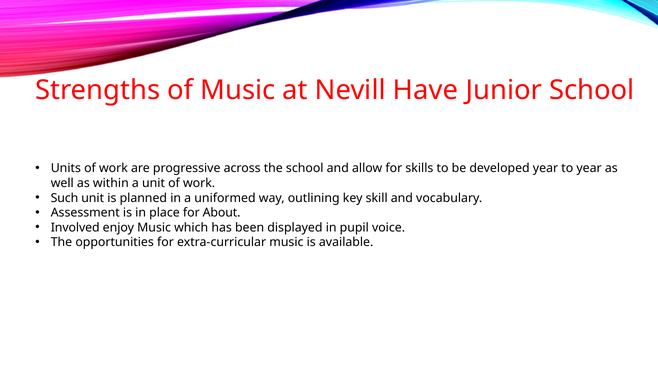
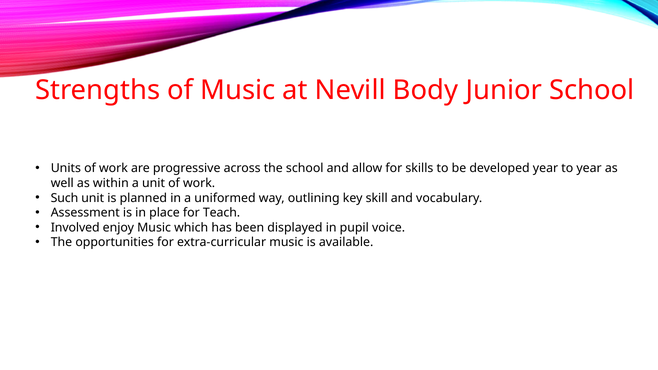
Have: Have -> Body
About: About -> Teach
